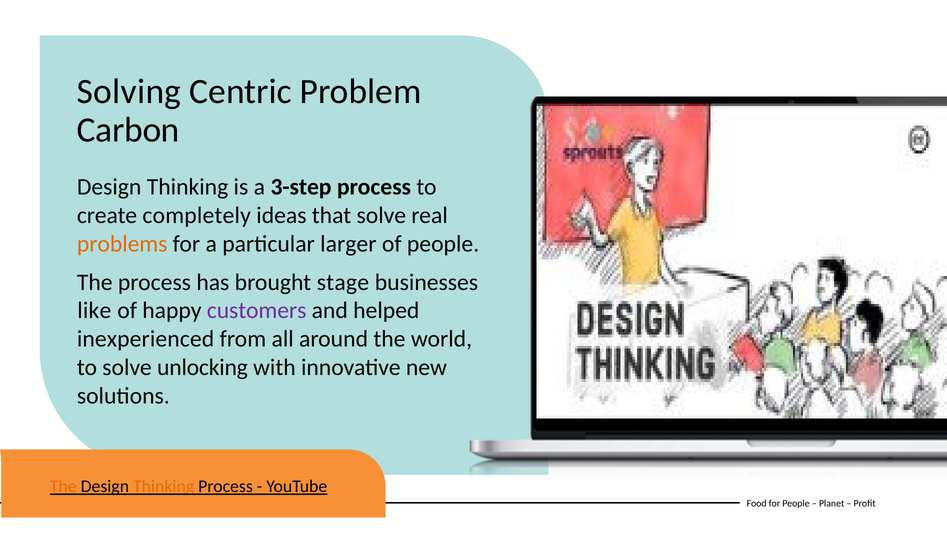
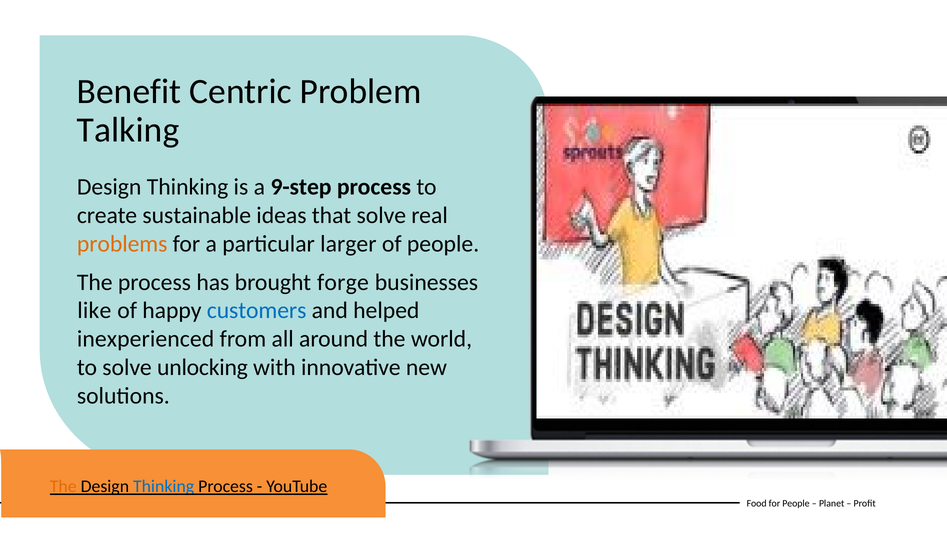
Solving: Solving -> Benefit
Carbon: Carbon -> Talking
3-step: 3-step -> 9-step
completely: completely -> sustainable
stage: stage -> forge
customers colour: purple -> blue
Thinking at (164, 486) colour: orange -> blue
